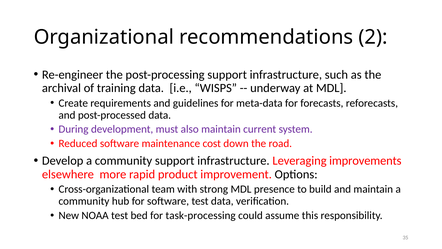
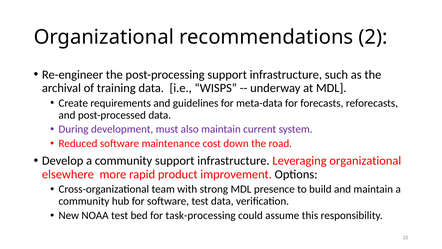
Leveraging improvements: improvements -> organizational
